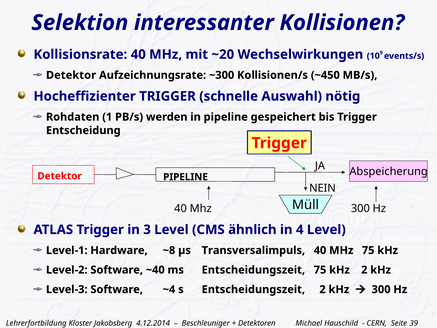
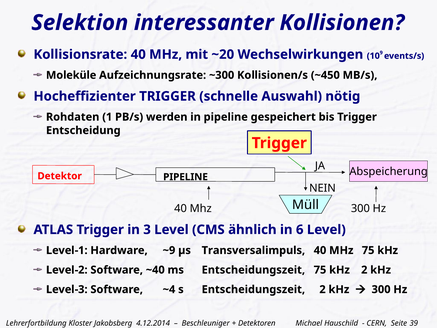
Detektor at (71, 75): Detektor -> Moleküle
4: 4 -> 6
~8: ~8 -> ~9
